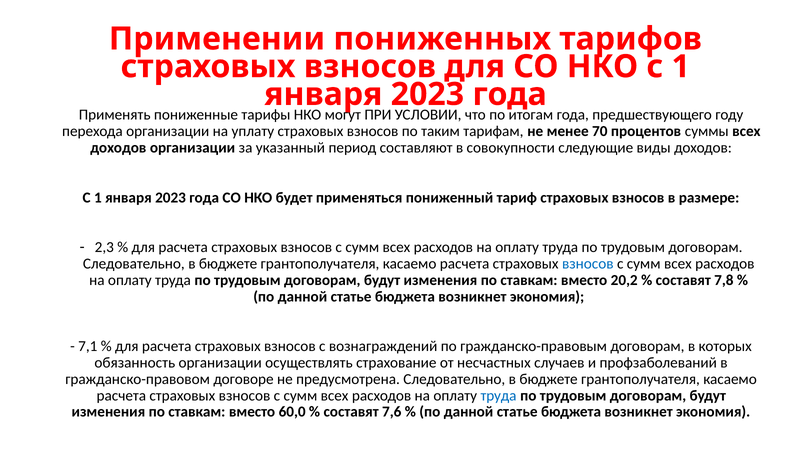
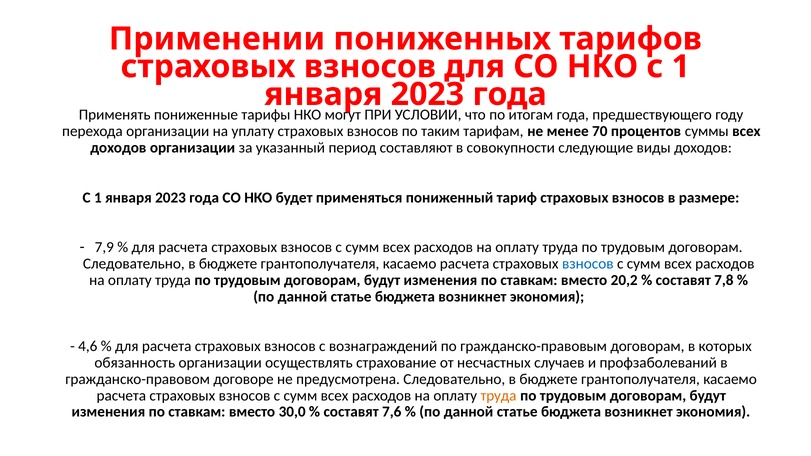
2,3: 2,3 -> 7,9
7,1: 7,1 -> 4,6
труда at (498, 396) colour: blue -> orange
60,0: 60,0 -> 30,0
